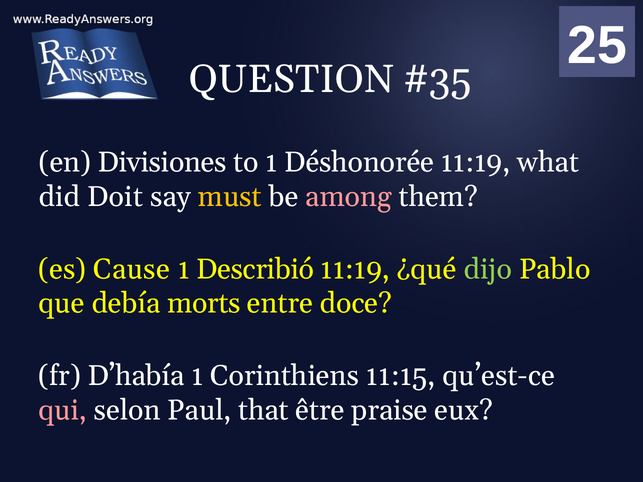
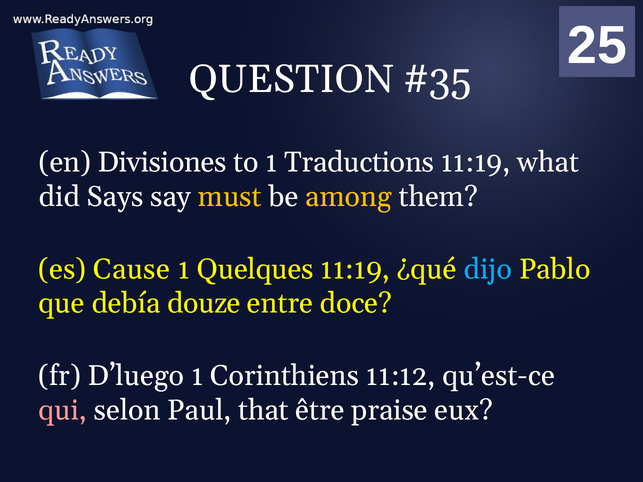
Déshonorée: Déshonorée -> Traductions
Doit: Doit -> Says
among colour: pink -> yellow
Describió: Describió -> Quelques
dijo colour: light green -> light blue
morts: morts -> douze
D’había: D’había -> D’luego
11:15: 11:15 -> 11:12
